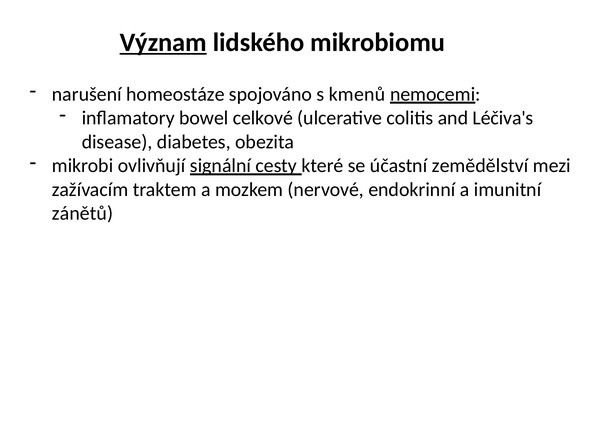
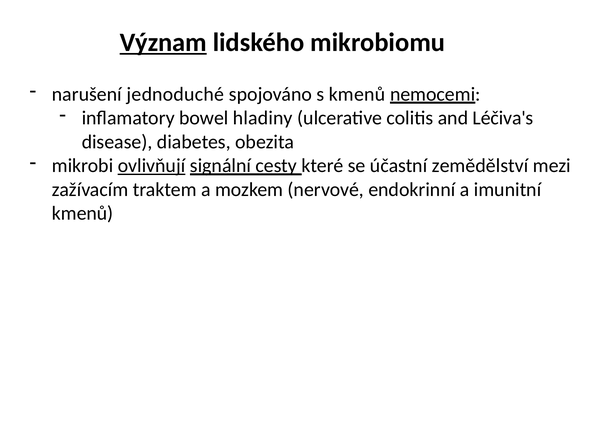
homeostáze: homeostáze -> jednoduché
celkové: celkové -> hladiny
ovlivňují underline: none -> present
zánětů at (83, 213): zánětů -> kmenů
